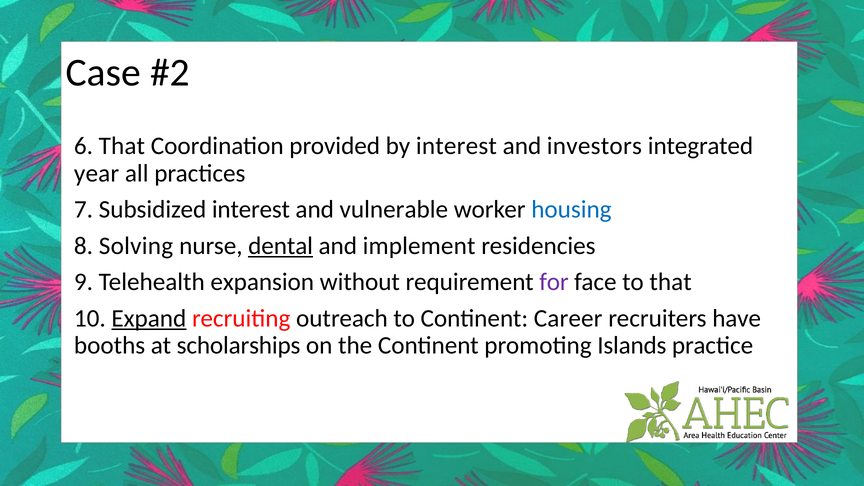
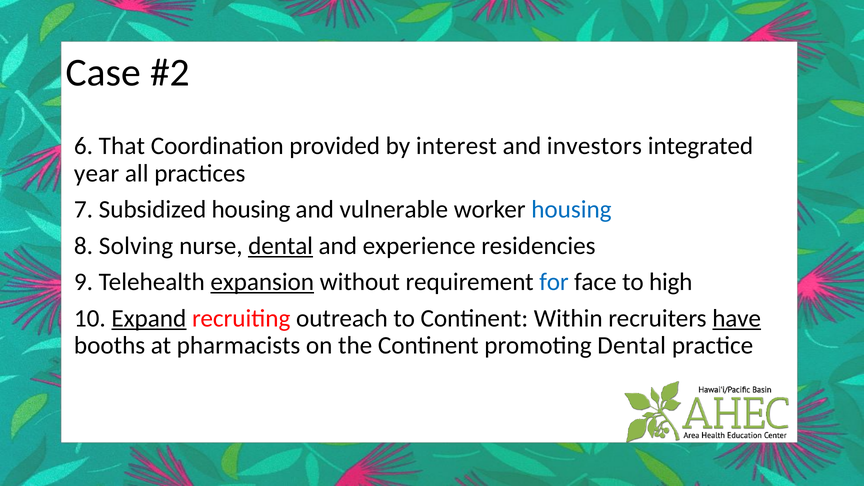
Subsidized interest: interest -> housing
implement: implement -> experience
expansion underline: none -> present
for colour: purple -> blue
to that: that -> high
Career: Career -> Within
have underline: none -> present
scholarships: scholarships -> pharmacists
promoting Islands: Islands -> Dental
